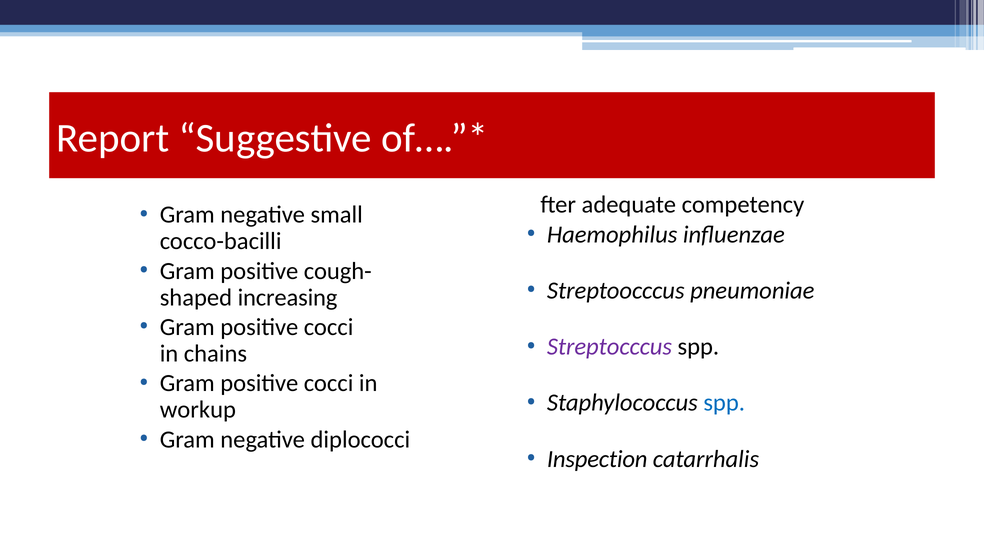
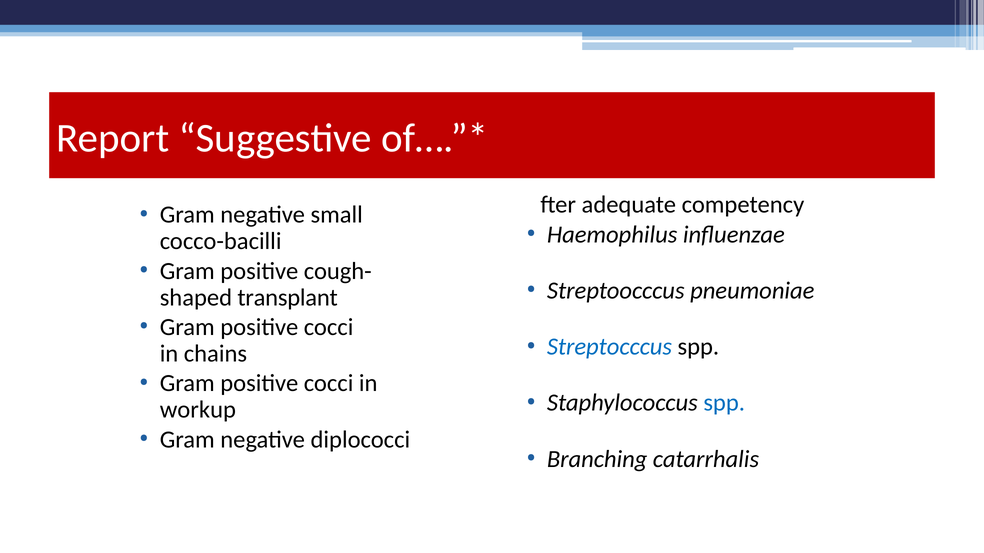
increasing: increasing -> transplant
Streptocccus colour: purple -> blue
Inspection: Inspection -> Branching
